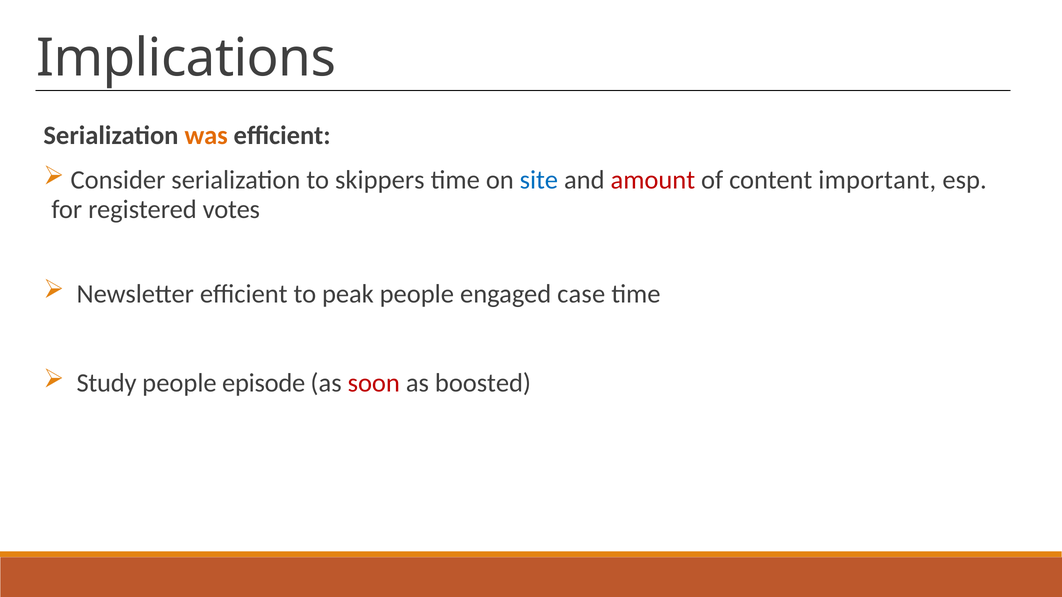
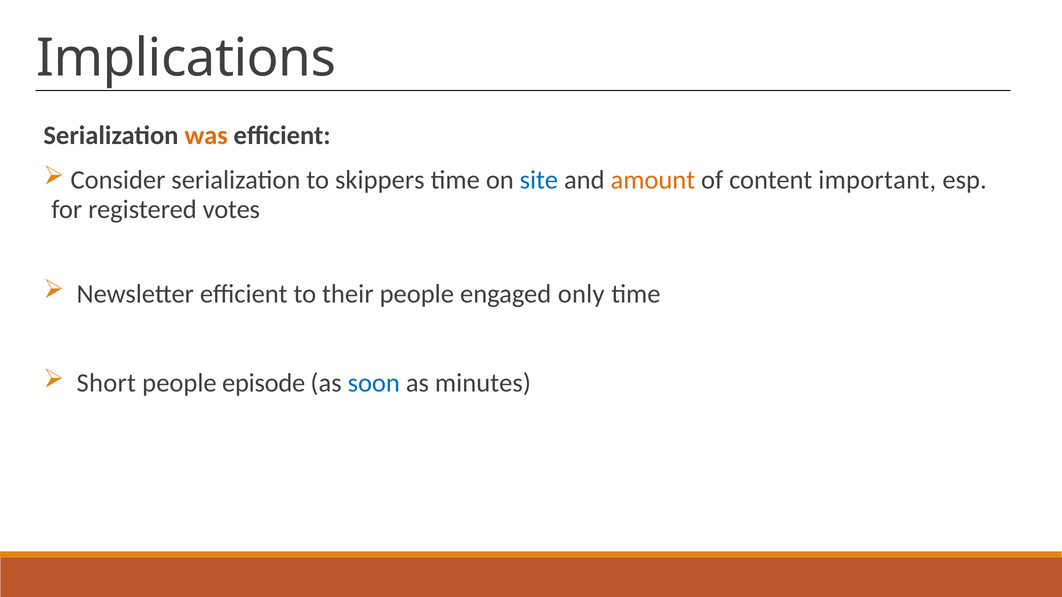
amount colour: red -> orange
peak: peak -> their
case: case -> only
Study: Study -> Short
soon colour: red -> blue
boosted: boosted -> minutes
